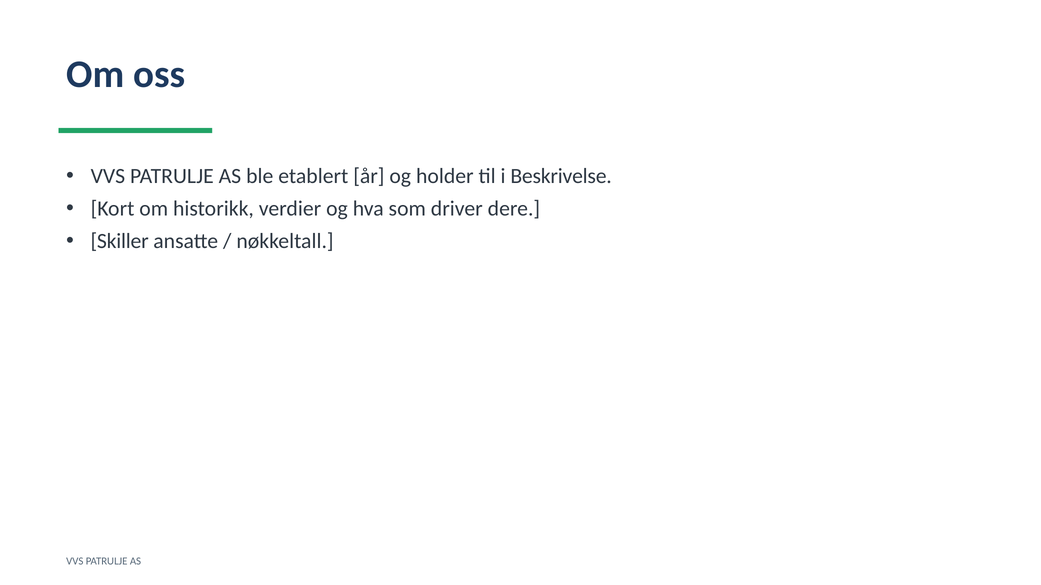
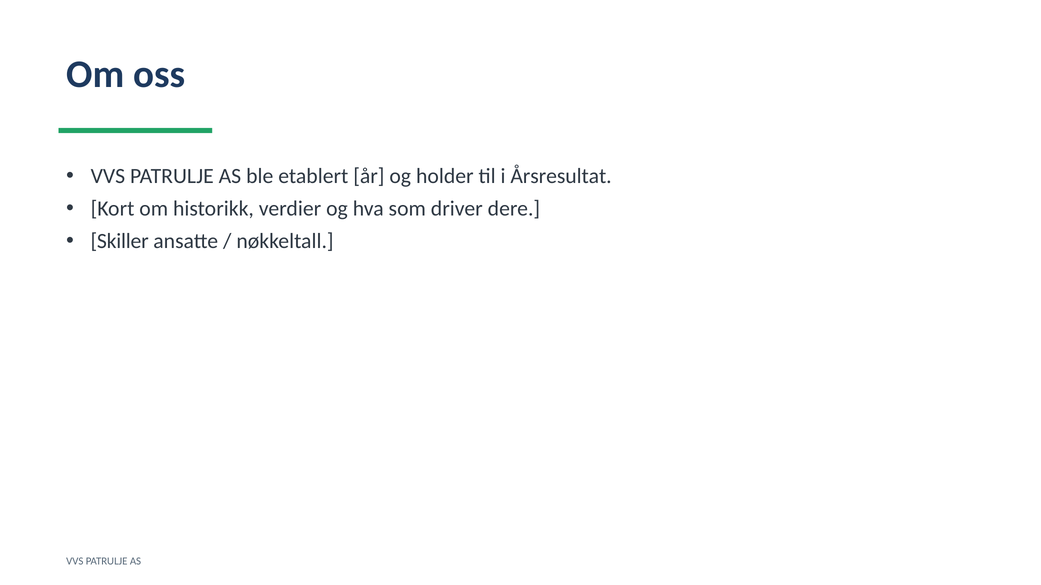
Beskrivelse: Beskrivelse -> Årsresultat
